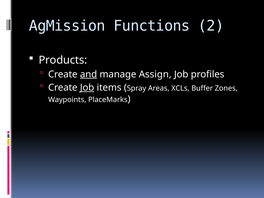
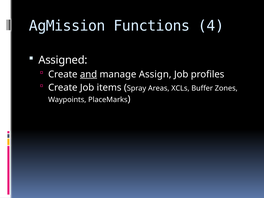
2: 2 -> 4
Products: Products -> Assigned
Job at (87, 88) underline: present -> none
